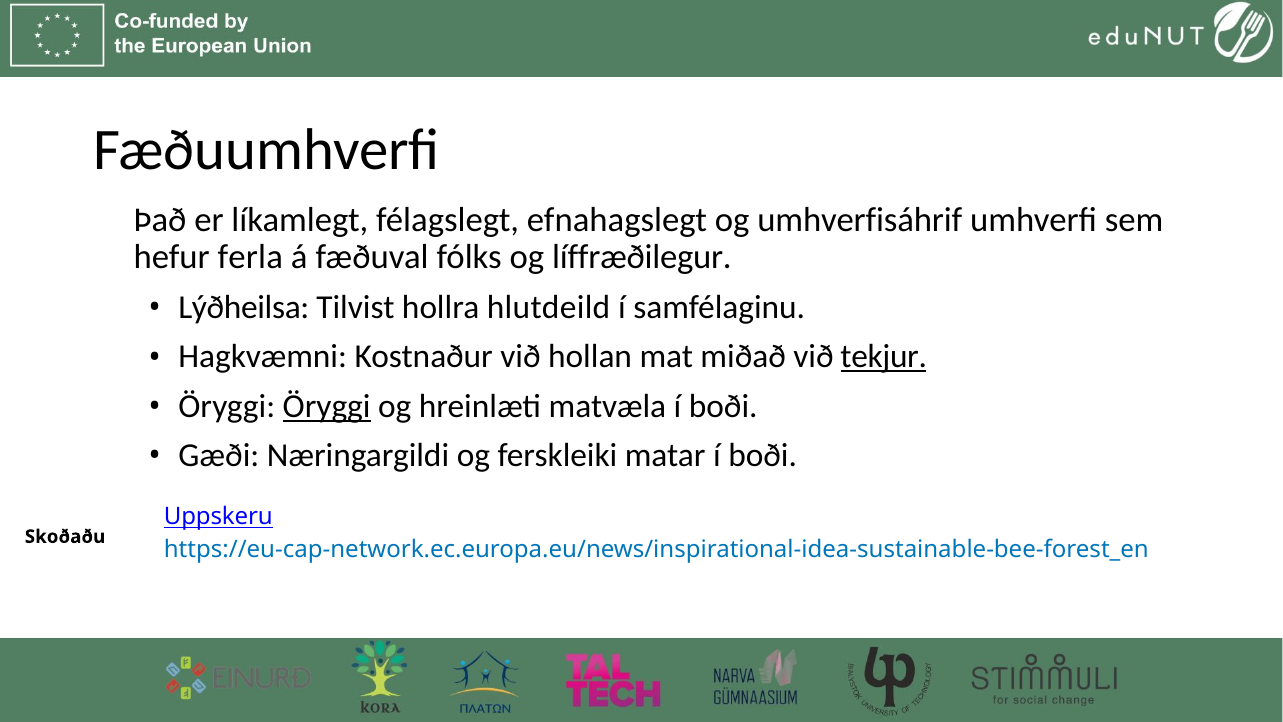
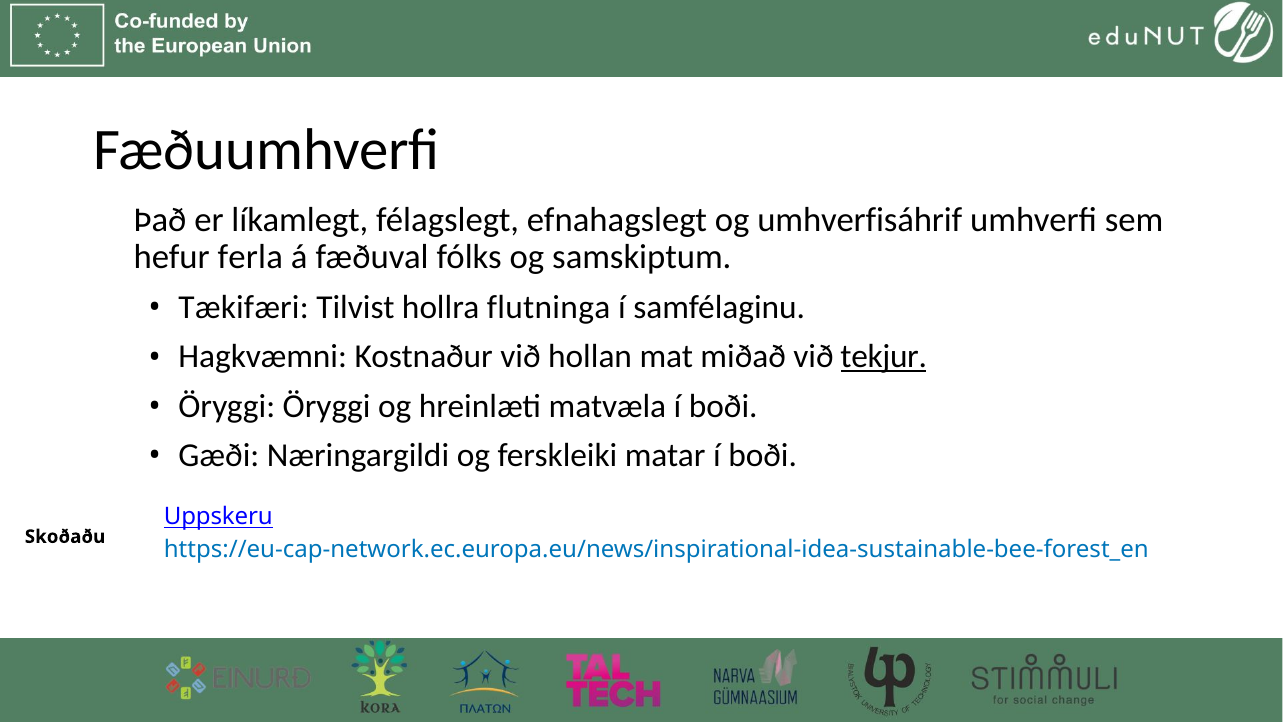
líffræðilegur: líffræðilegur -> samskiptum
Lýðheilsa: Lýðheilsa -> Tækifæri
hlutdeild: hlutdeild -> flutninga
Öryggi at (327, 406) underline: present -> none
